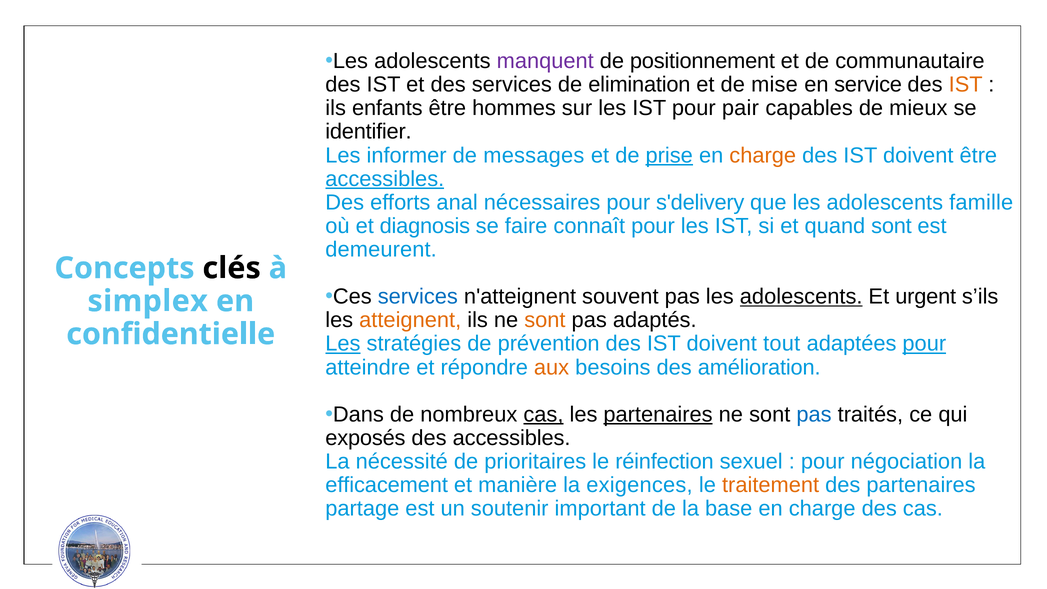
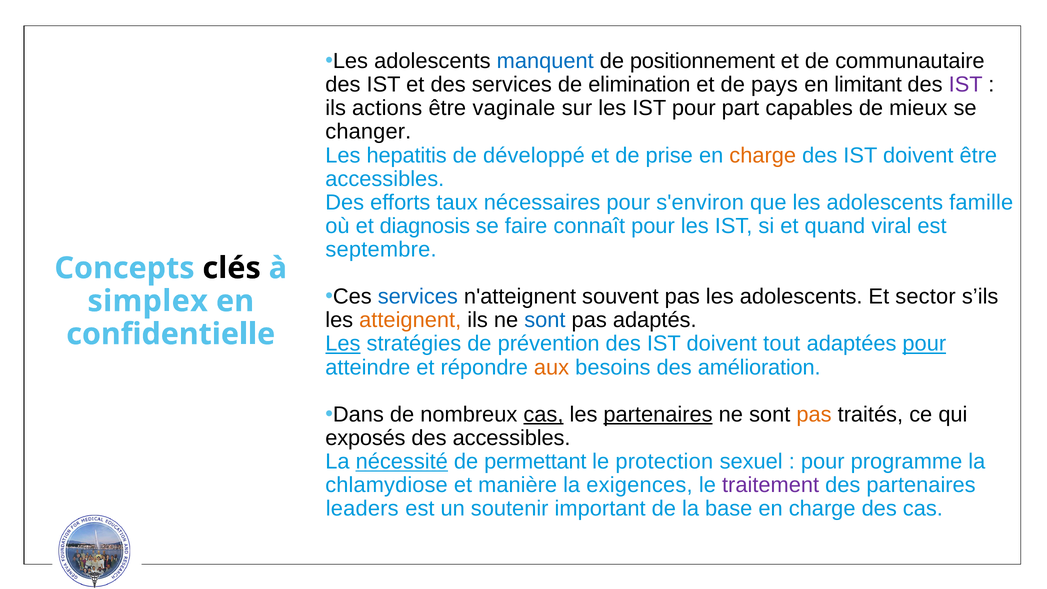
manquent colour: purple -> blue
mise: mise -> pays
service: service -> limitant
IST at (966, 85) colour: orange -> purple
enfants: enfants -> actions
hommes: hommes -> vaginale
pair: pair -> part
identifier: identifier -> changer
informer: informer -> hepatitis
messages: messages -> développé
prise underline: present -> none
accessibles at (385, 179) underline: present -> none
anal: anal -> taux
s'delivery: s'delivery -> s'environ
quand sont: sont -> viral
demeurent: demeurent -> septembre
adolescents at (801, 297) underline: present -> none
urgent: urgent -> sector
sont at (545, 320) colour: orange -> blue
pas at (814, 414) colour: blue -> orange
nécessité underline: none -> present
prioritaires: prioritaires -> permettant
réinfection: réinfection -> protection
négociation: négociation -> programme
efficacement: efficacement -> chlamydiose
traitement colour: orange -> purple
partage: partage -> leaders
